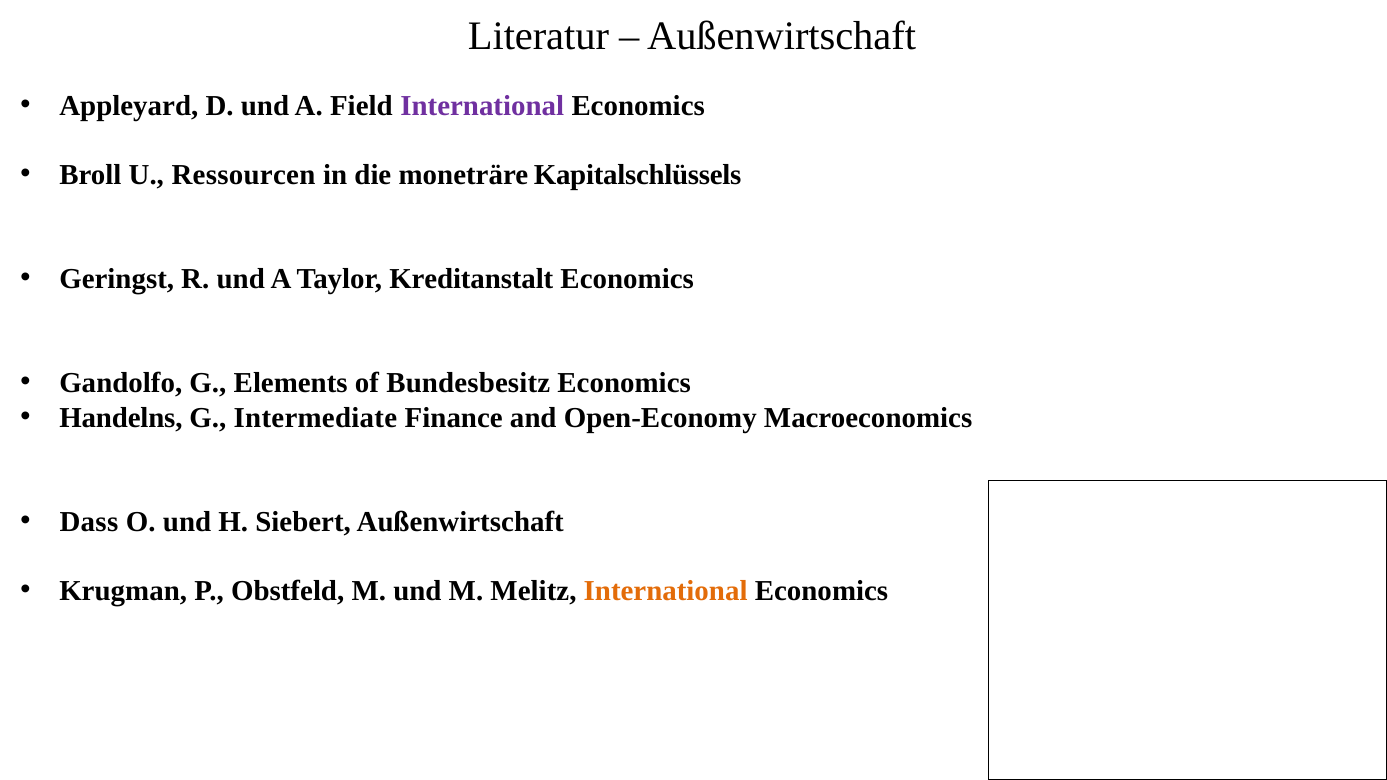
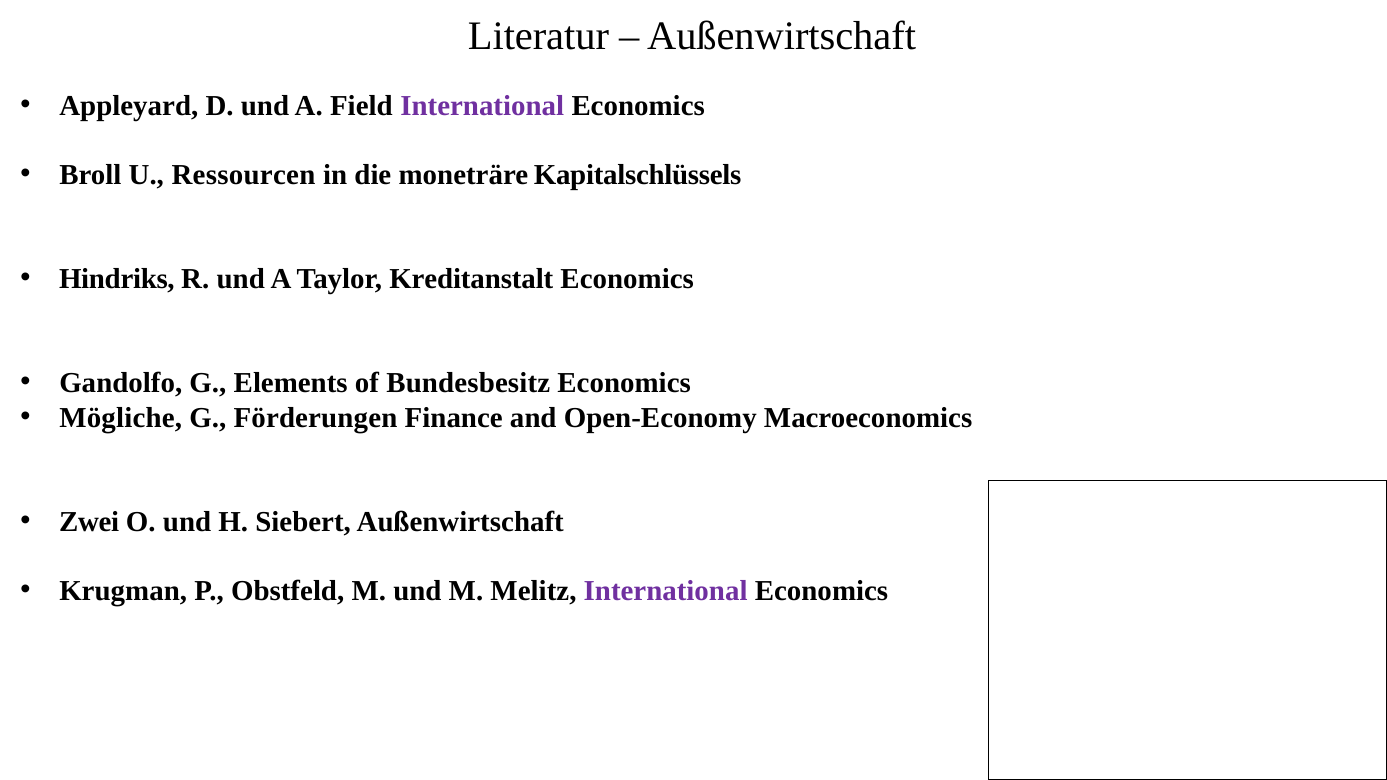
Geringst: Geringst -> Hindriks
Handelns: Handelns -> Mögliche
Intermediate: Intermediate -> Förderungen
Dass: Dass -> Zwei
International at (666, 591) colour: orange -> purple
